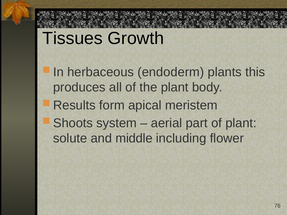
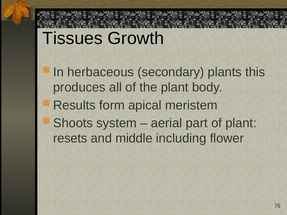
endoderm: endoderm -> secondary
solute: solute -> resets
